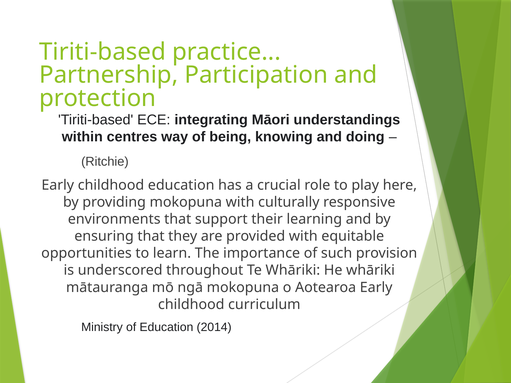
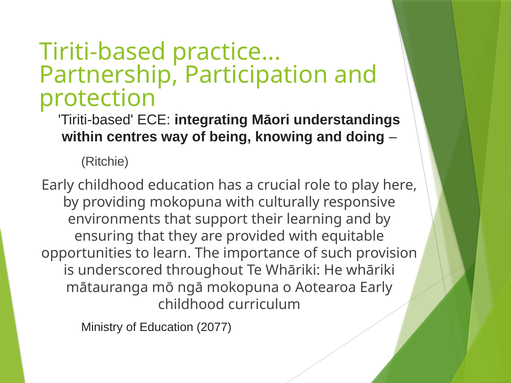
2014: 2014 -> 2077
